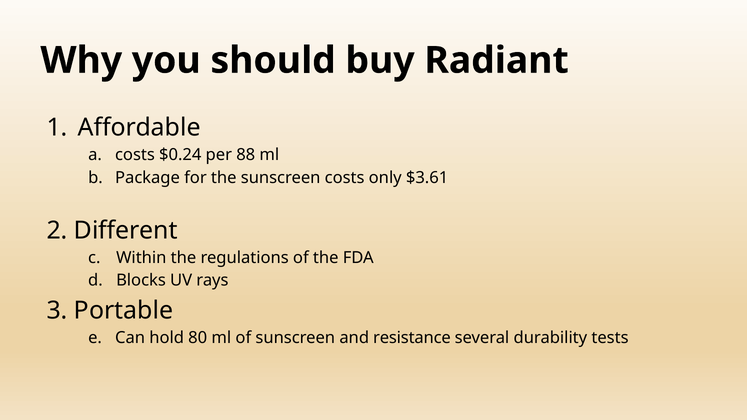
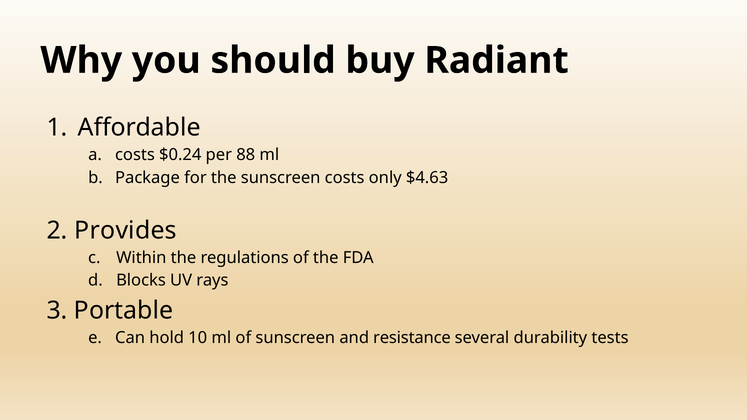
$3.61: $3.61 -> $4.63
Different: Different -> Provides
80: 80 -> 10
